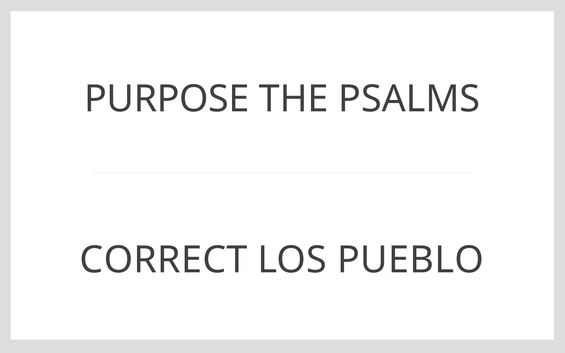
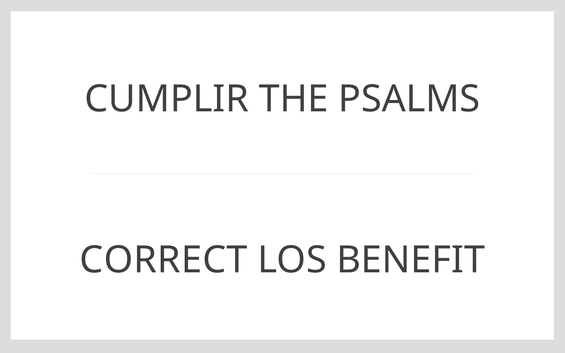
PURPOSE: PURPOSE -> CUMPLIR
PUEBLO: PUEBLO -> BENEFIT
